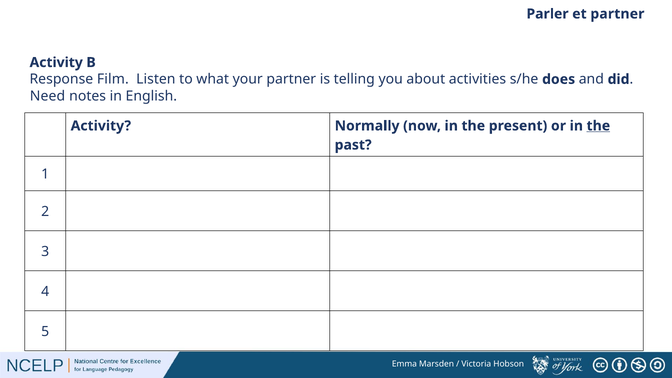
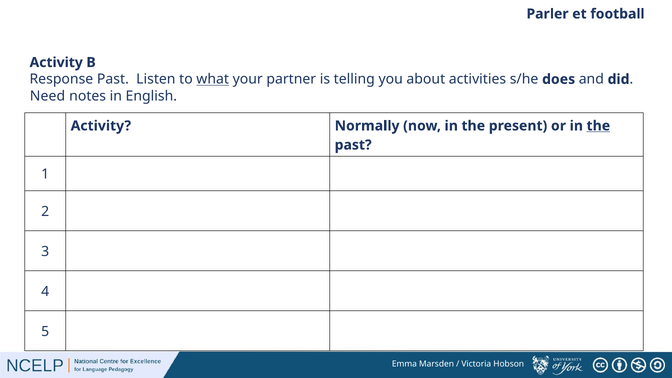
et partner: partner -> football
Response Film: Film -> Past
what underline: none -> present
